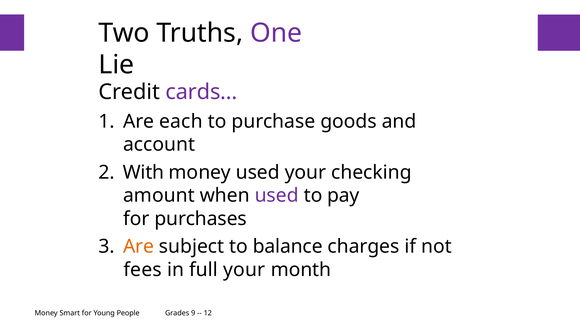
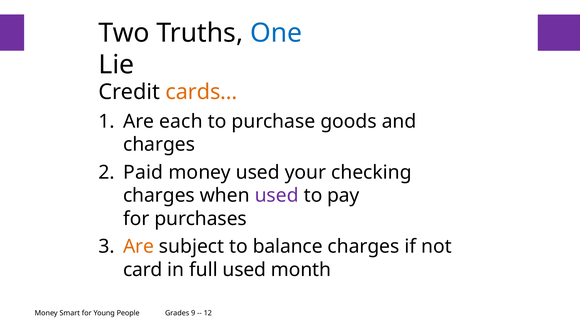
One colour: purple -> blue
cards… colour: purple -> orange
account at (159, 145): account -> charges
With: With -> Paid
amount at (159, 196): amount -> charges
fees: fees -> card
full your: your -> used
